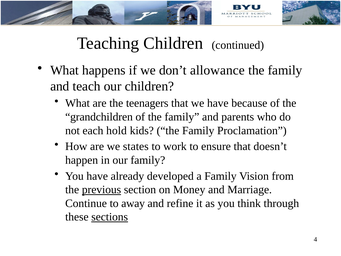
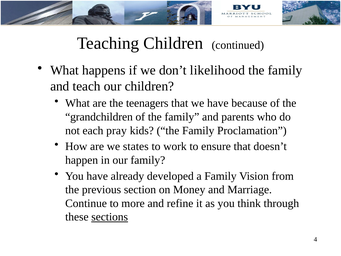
allowance: allowance -> likelihood
hold: hold -> pray
previous underline: present -> none
away: away -> more
